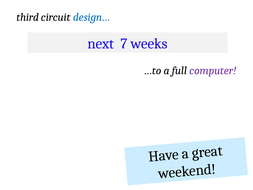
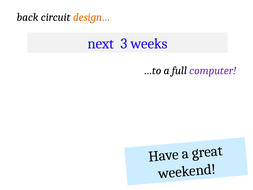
third: third -> back
design… colour: blue -> orange
7: 7 -> 3
